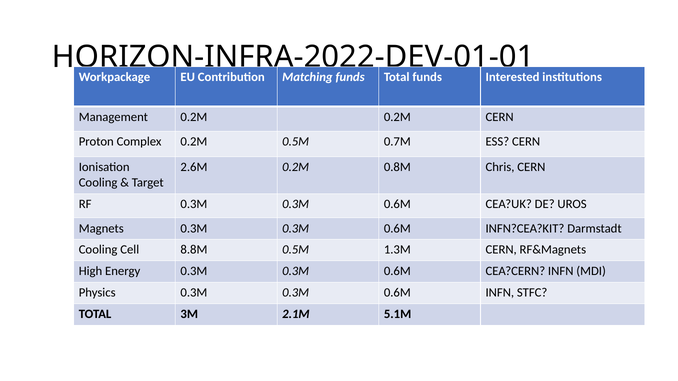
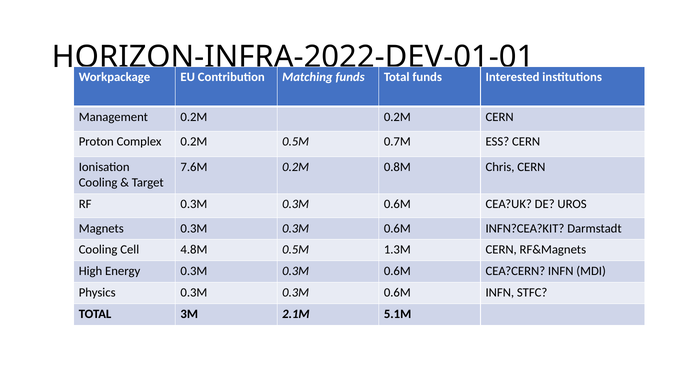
2.6M: 2.6M -> 7.6M
8.8M: 8.8M -> 4.8M
